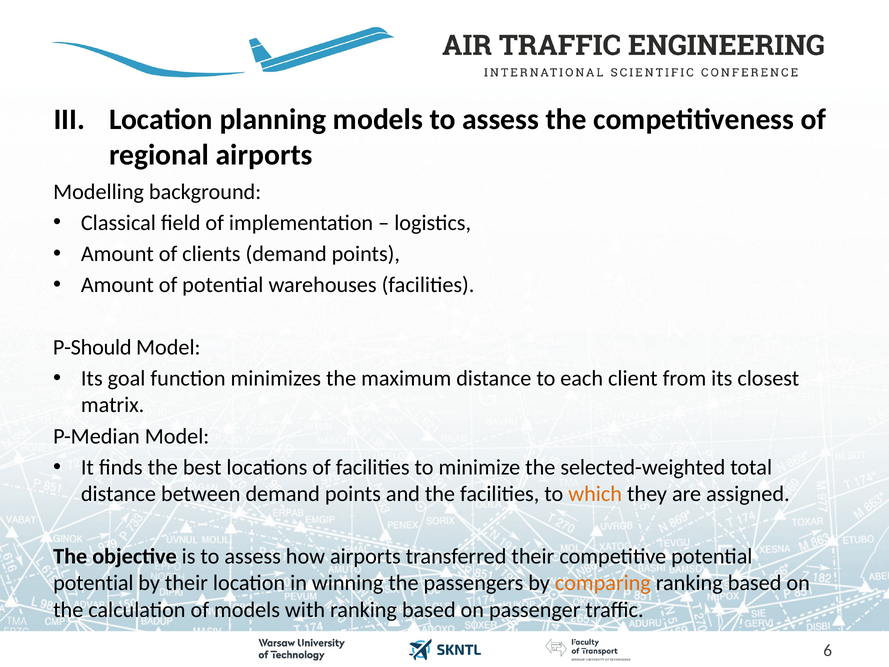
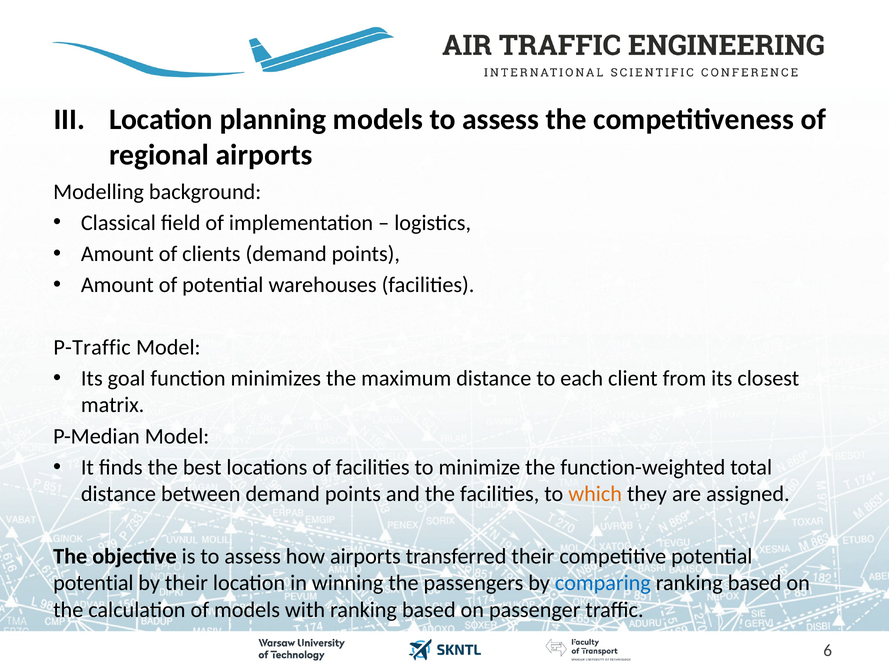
P-Should: P-Should -> P-Traffic
selected-weighted: selected-weighted -> function-weighted
comparing colour: orange -> blue
